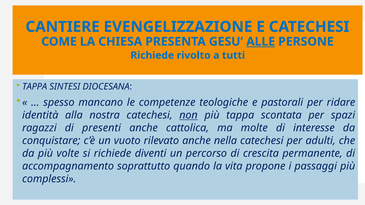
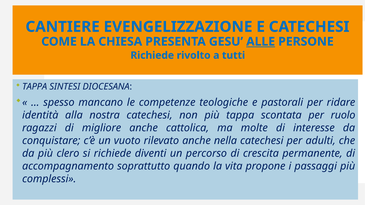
non underline: present -> none
spazi: spazi -> ruolo
presenti: presenti -> migliore
volte: volte -> clero
